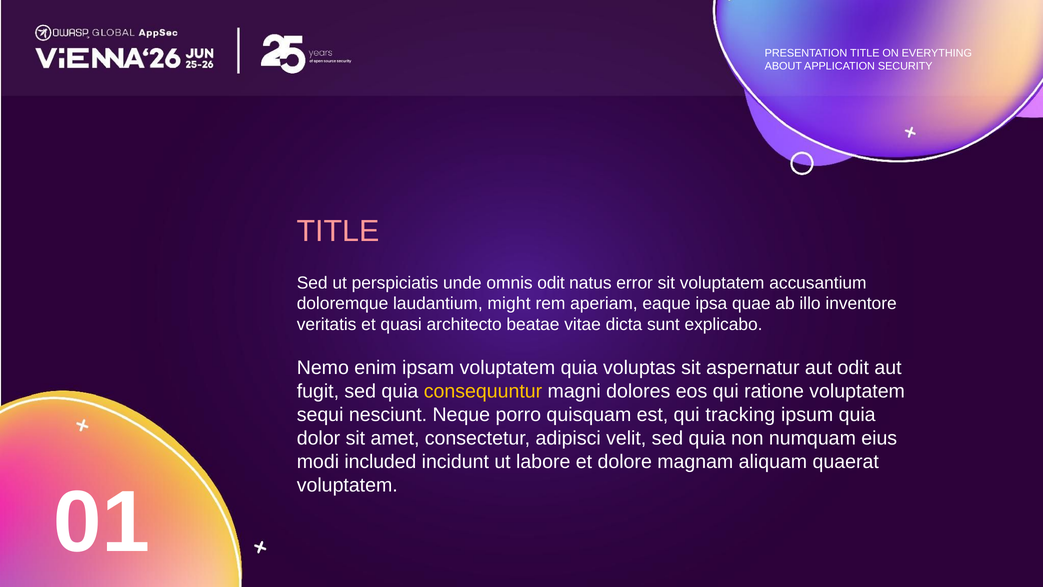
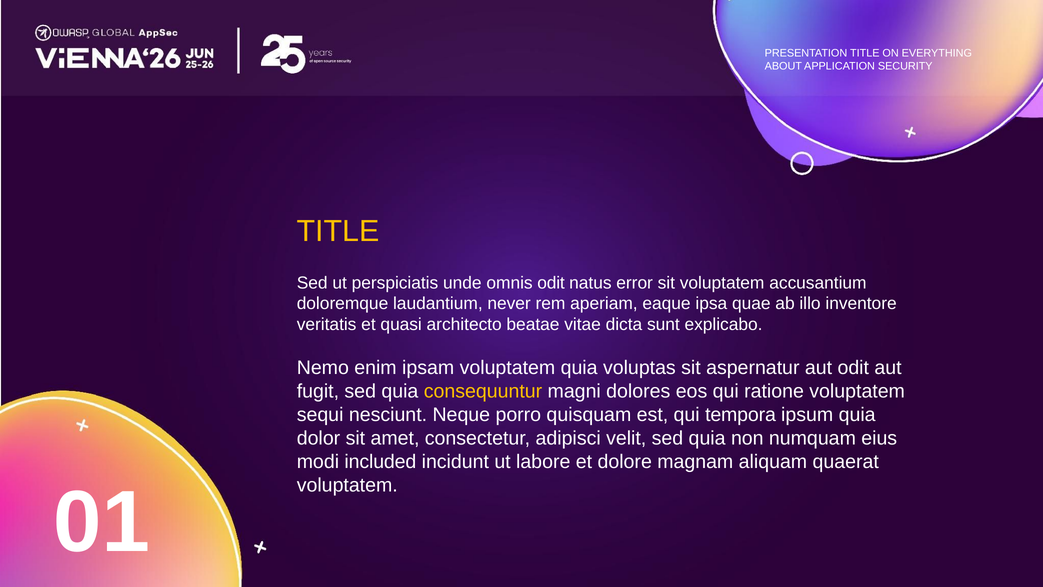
TITLE at (338, 231) colour: pink -> yellow
might: might -> never
tracking: tracking -> tempora
